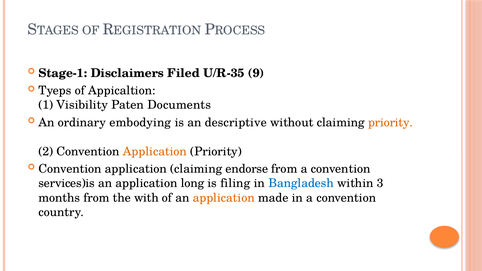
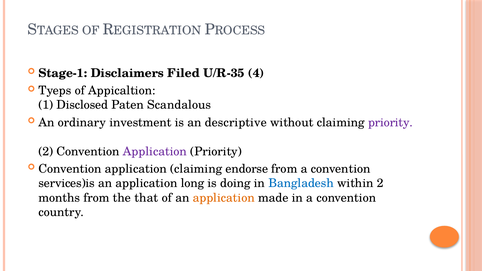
9: 9 -> 4
Visibility: Visibility -> Disclosed
Documents: Documents -> Scandalous
embodying: embodying -> investment
priority at (390, 123) colour: orange -> purple
Application at (155, 151) colour: orange -> purple
filing: filing -> doing
within 3: 3 -> 2
with: with -> that
